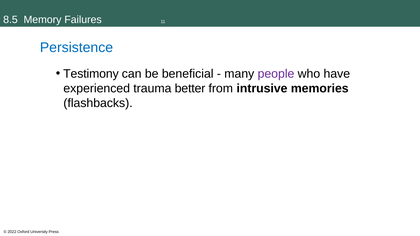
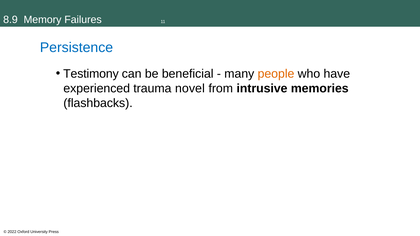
8.5: 8.5 -> 8.9
people colour: purple -> orange
better: better -> novel
